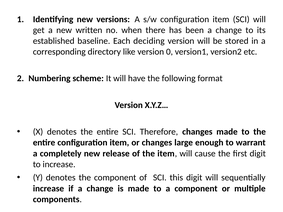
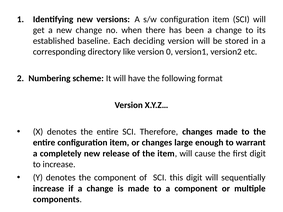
new written: written -> change
